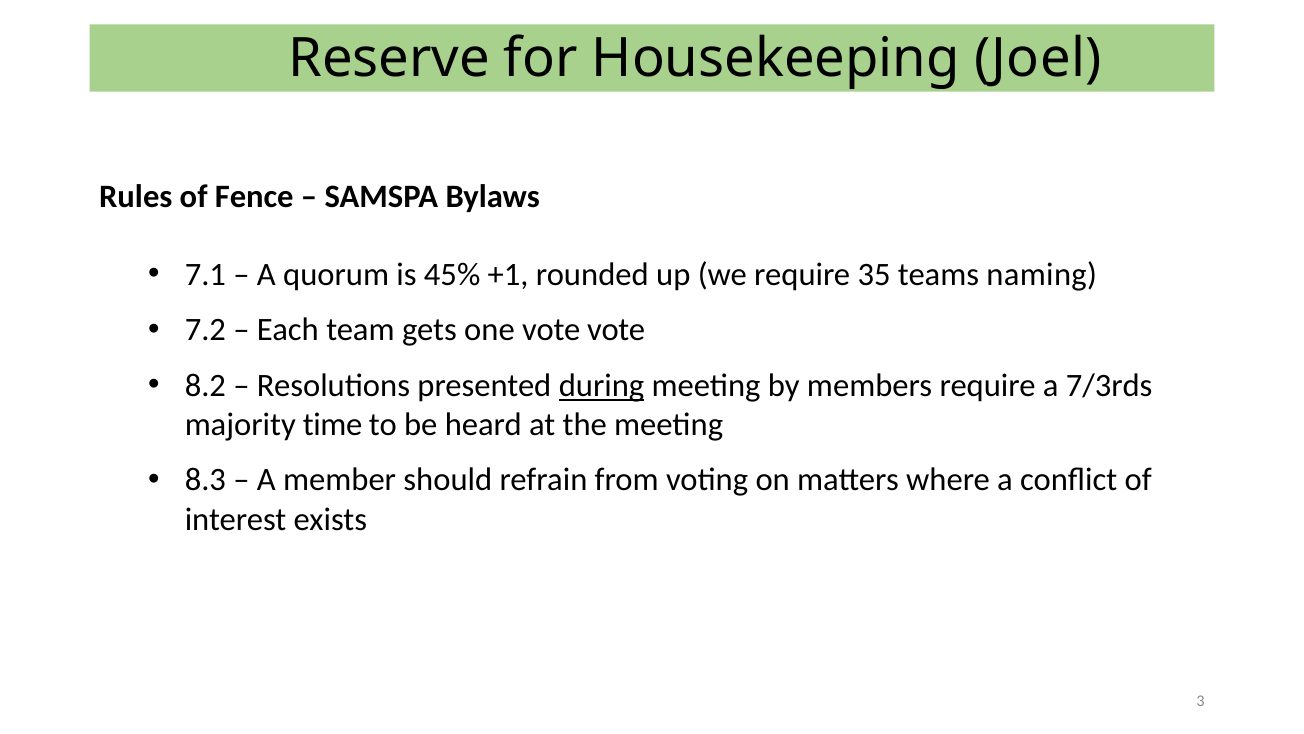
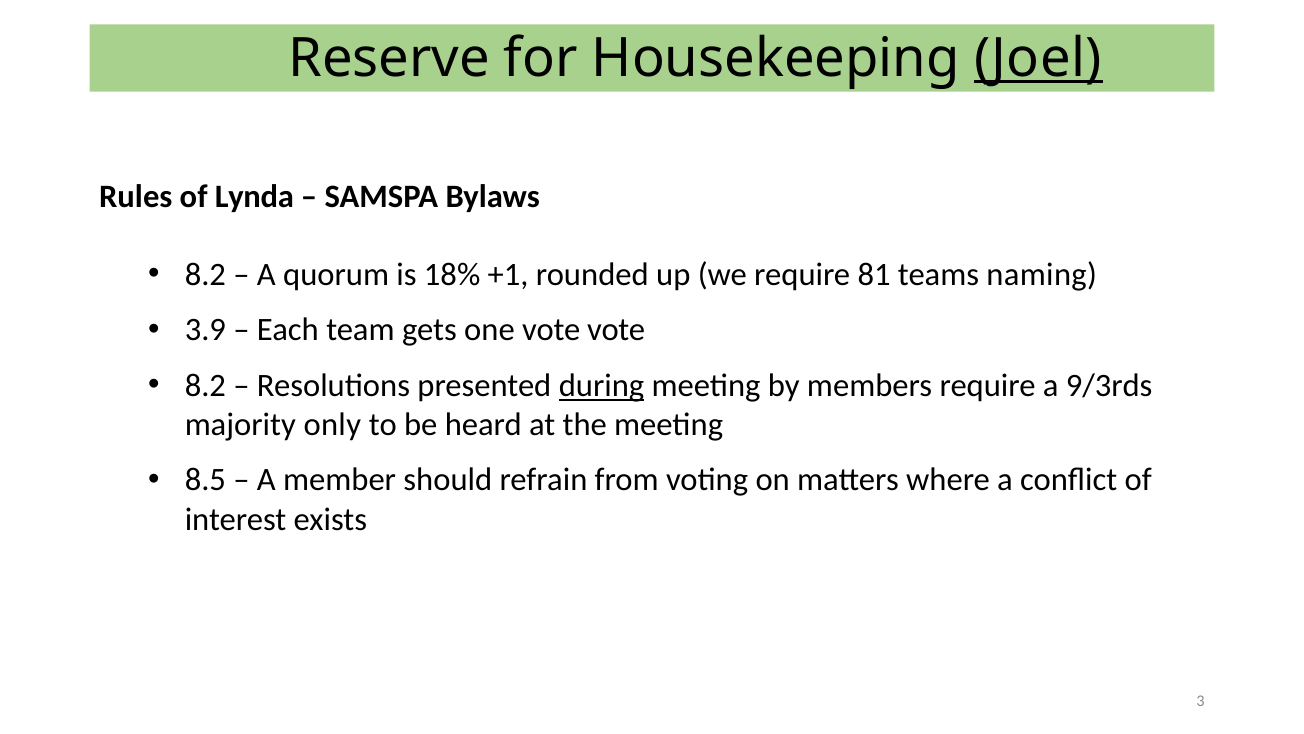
Joel underline: none -> present
Fence: Fence -> Lynda
7.1 at (205, 275): 7.1 -> 8.2
45%: 45% -> 18%
35: 35 -> 81
7.2: 7.2 -> 3.9
7/3rds: 7/3rds -> 9/3rds
time: time -> only
8.3: 8.3 -> 8.5
